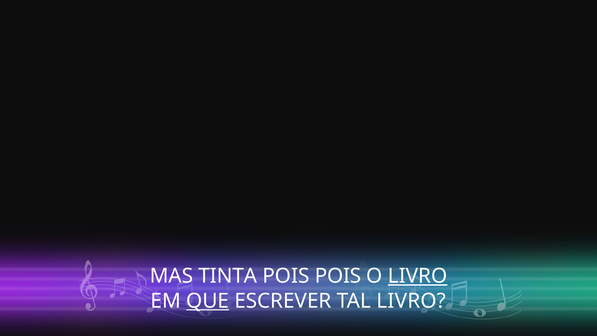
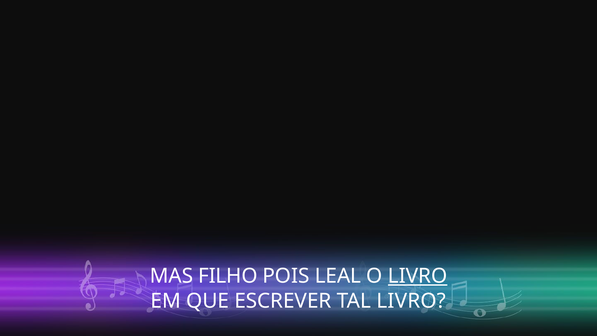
TINTA: TINTA -> FILHO
POIS POIS: POIS -> LEAL
QUE underline: present -> none
